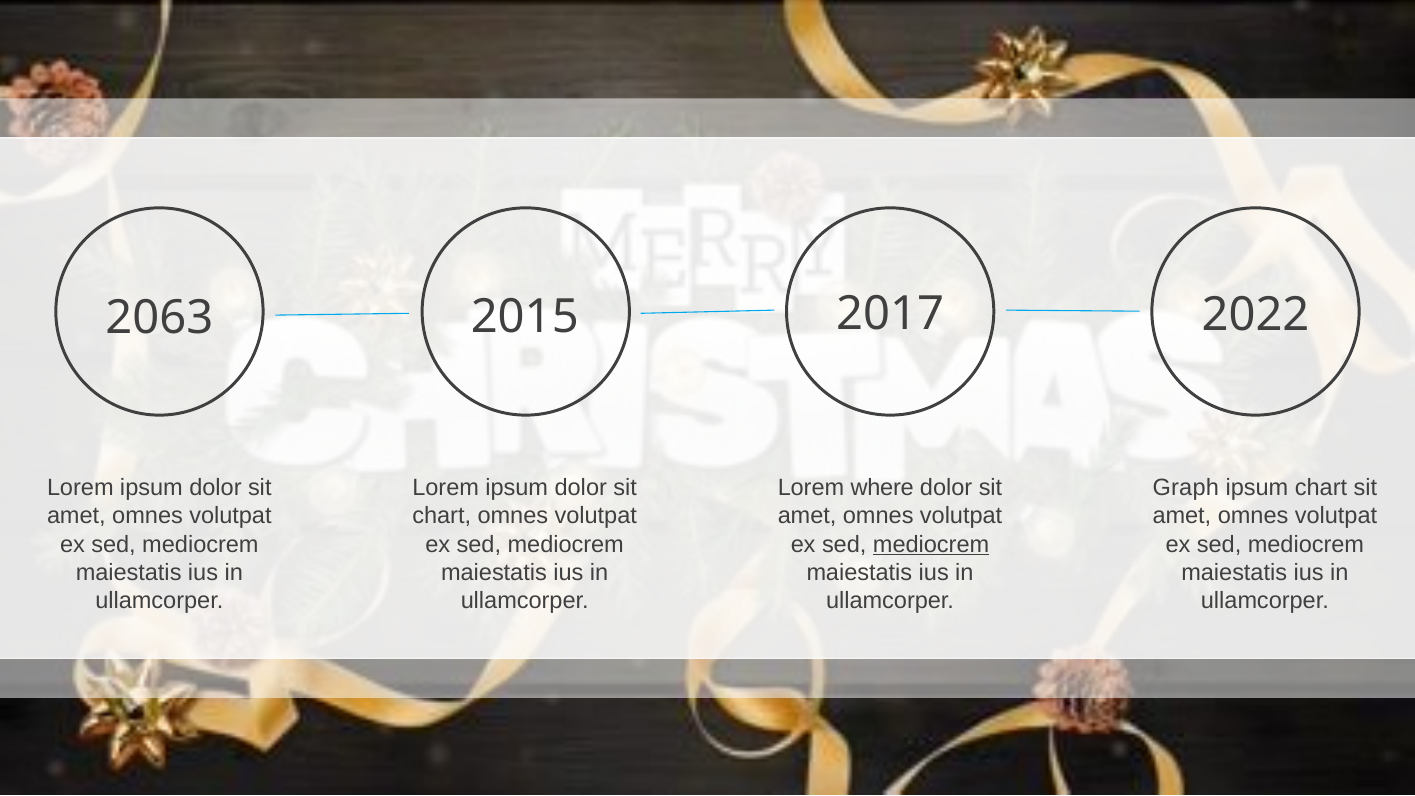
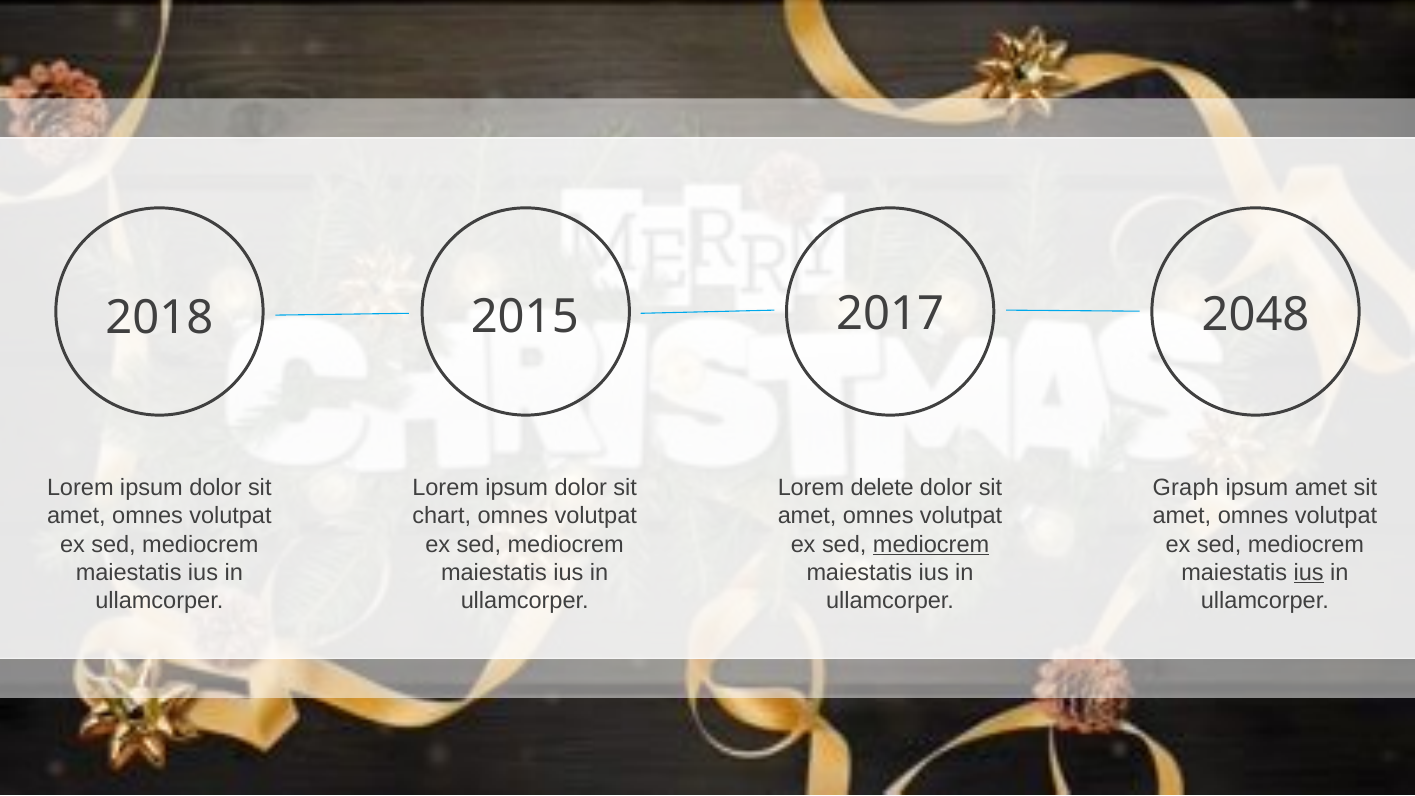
2063: 2063 -> 2018
2022: 2022 -> 2048
where: where -> delete
ipsum chart: chart -> amet
ius at (1309, 573) underline: none -> present
